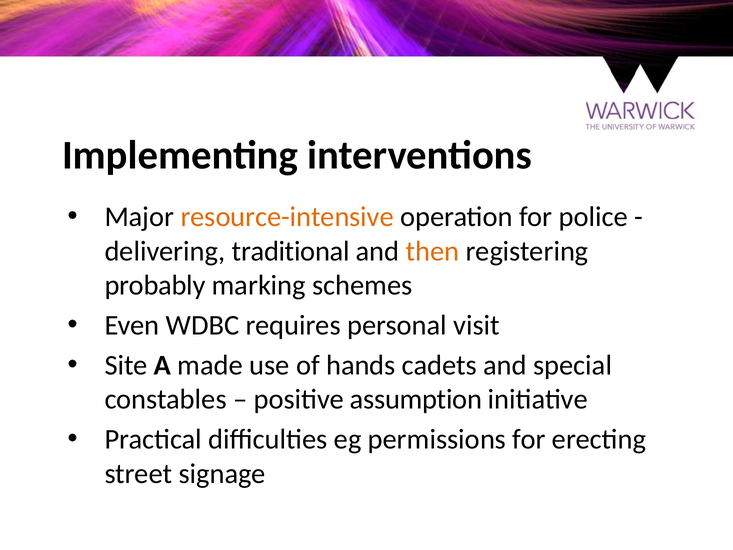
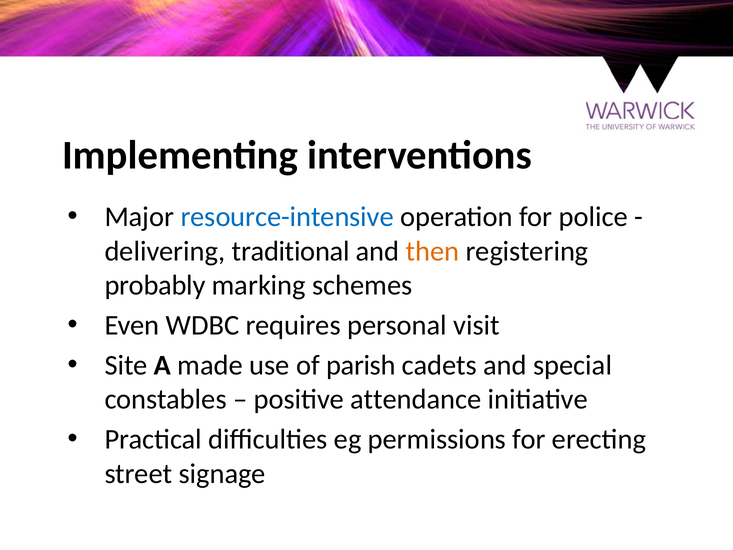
resource-intensive colour: orange -> blue
hands: hands -> parish
assumption: assumption -> attendance
